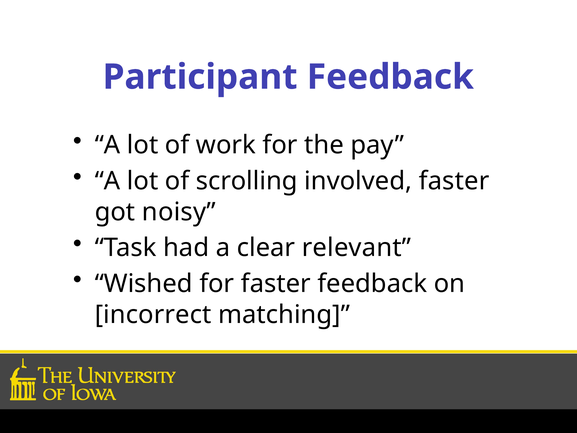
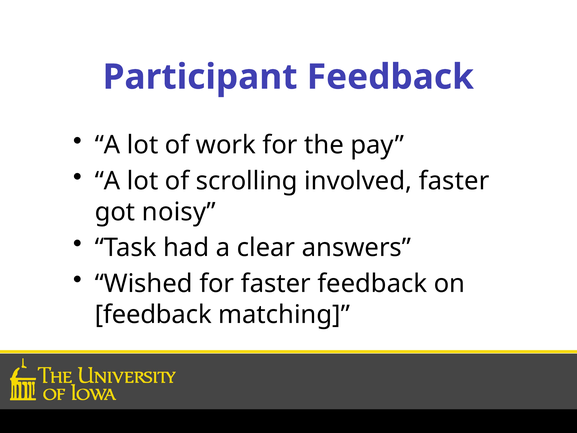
relevant: relevant -> answers
incorrect at (153, 314): incorrect -> feedback
